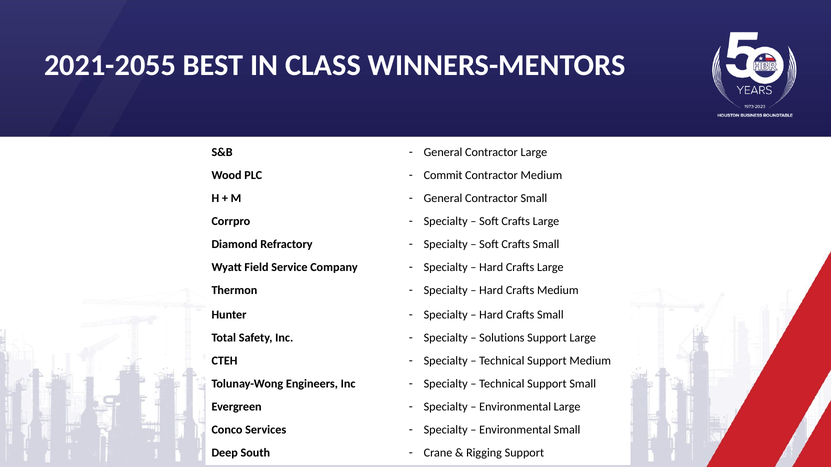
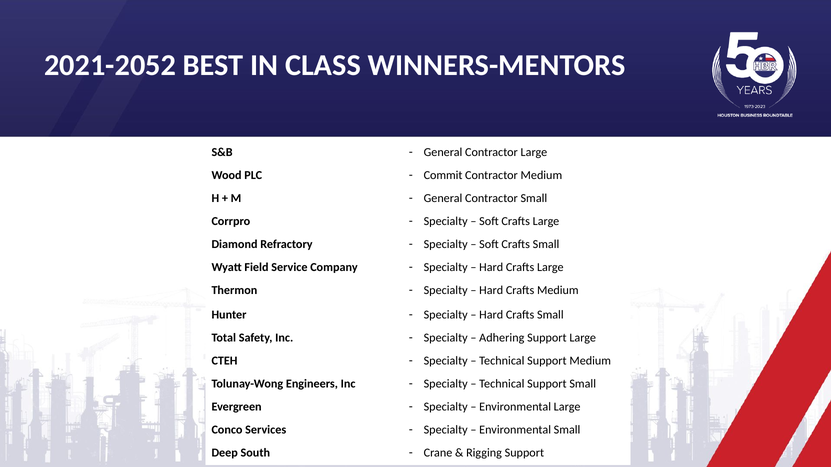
2021-2055: 2021-2055 -> 2021-2052
Solutions: Solutions -> Adhering
